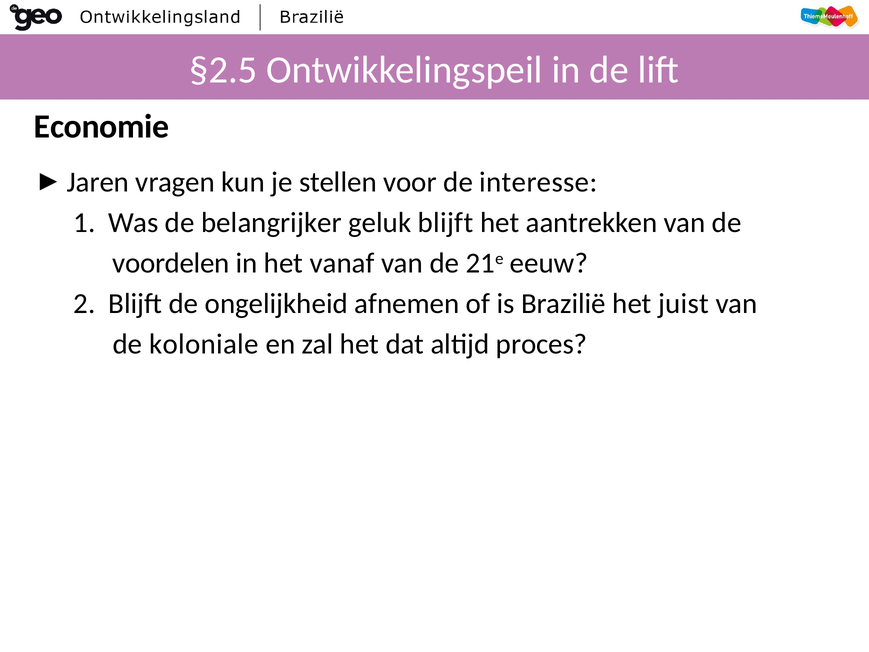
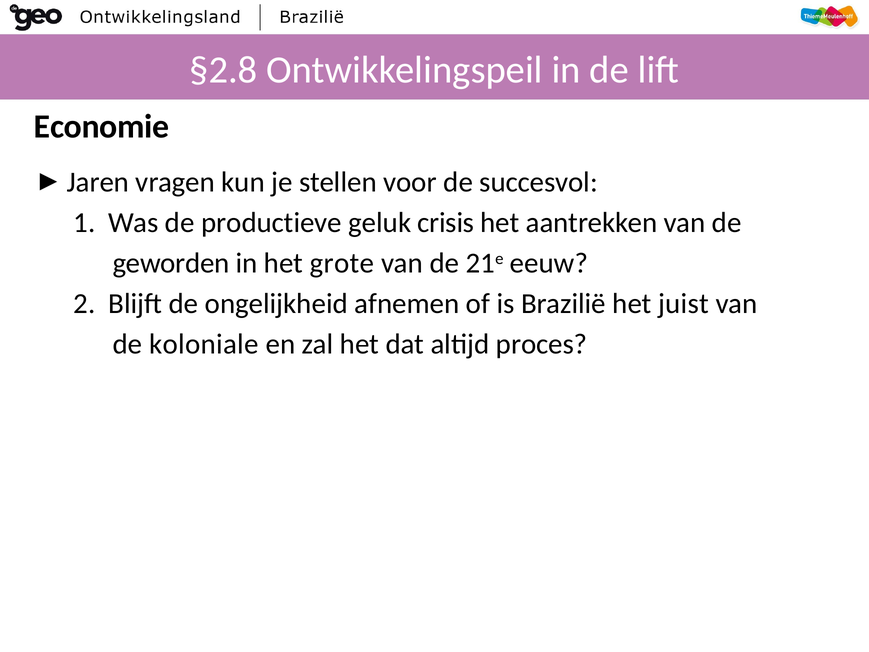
§2.5: §2.5 -> §2.8
interesse: interesse -> succesvol
belangrijker: belangrijker -> productieve
geluk blijft: blijft -> crisis
voordelen: voordelen -> geworden
vanaf: vanaf -> grote
